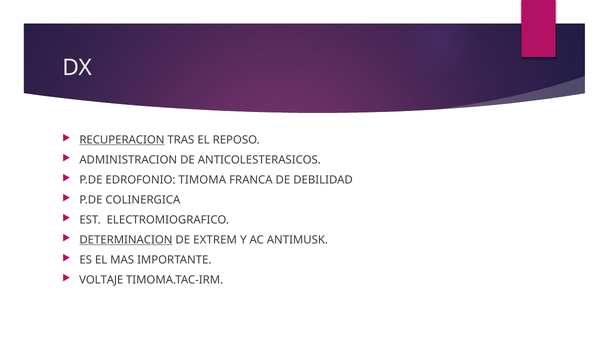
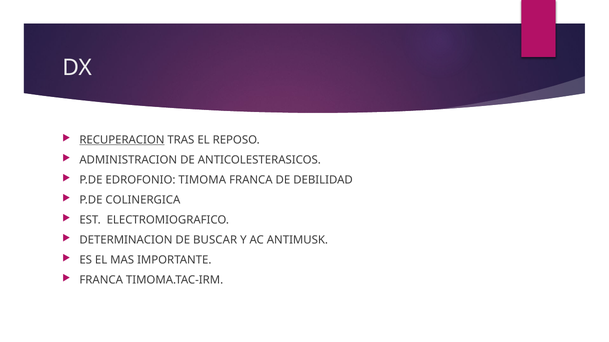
DETERMINACION underline: present -> none
EXTREM: EXTREM -> BUSCAR
VOLTAJE at (101, 280): VOLTAJE -> FRANCA
